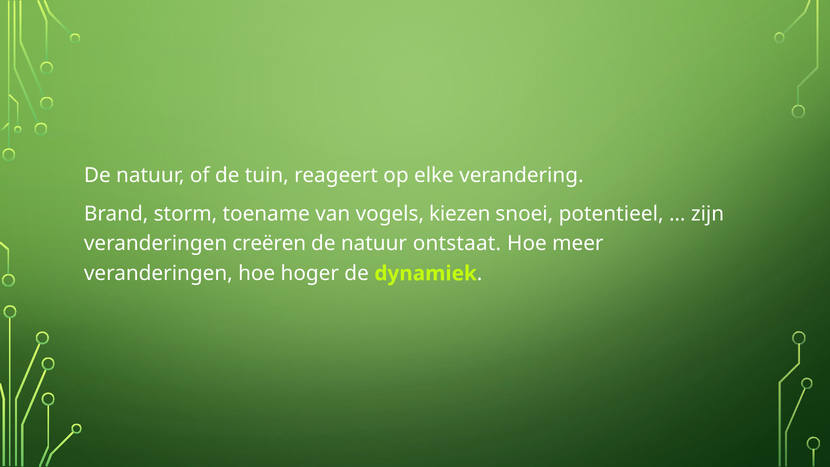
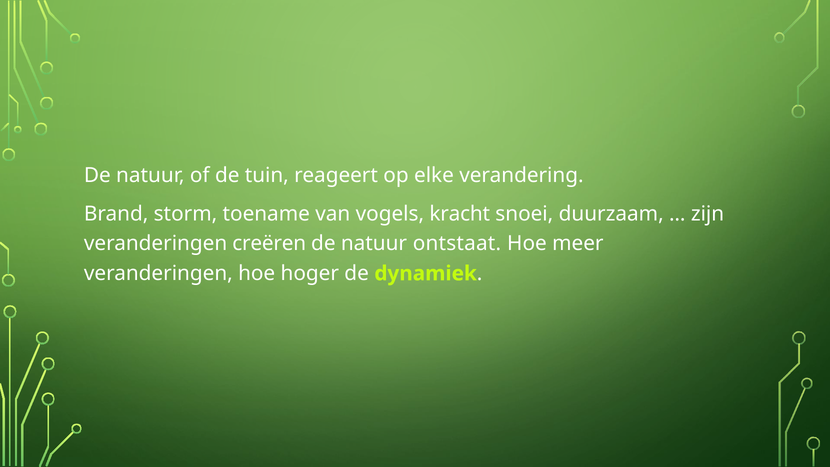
kiezen: kiezen -> kracht
potentieel: potentieel -> duurzaam
